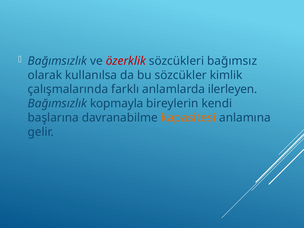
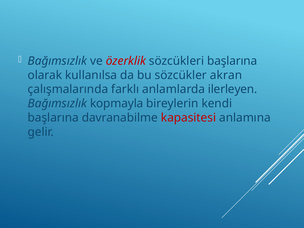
sözcükleri bağımsız: bağımsız -> başlarına
kimlik: kimlik -> akran
kapasitesi colour: orange -> red
